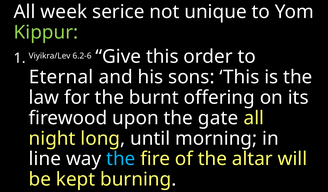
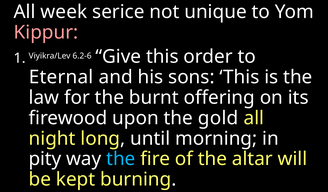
Kippur colour: light green -> pink
gate: gate -> gold
line: line -> pity
